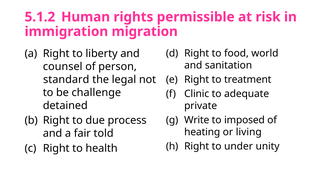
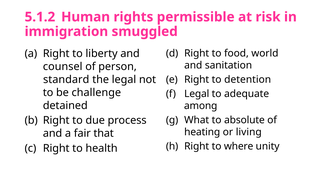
migration: migration -> smuggled
treatment: treatment -> detention
Clinic at (197, 94): Clinic -> Legal
private: private -> among
Write: Write -> What
imposed: imposed -> absolute
told: told -> that
under: under -> where
